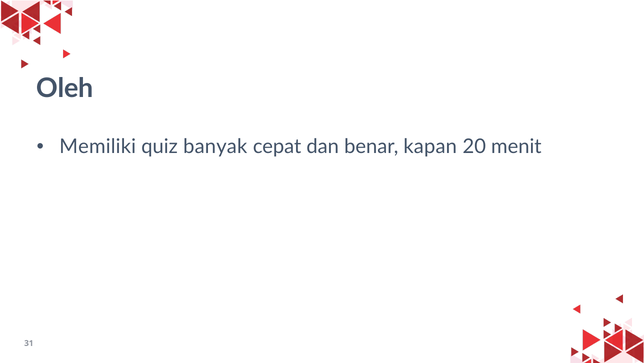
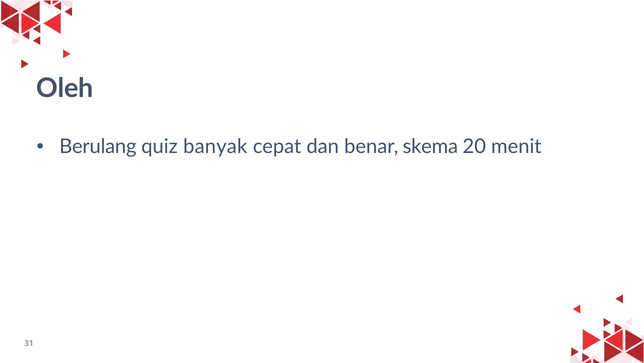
Memiliki: Memiliki -> Berulang
kapan: kapan -> skema
